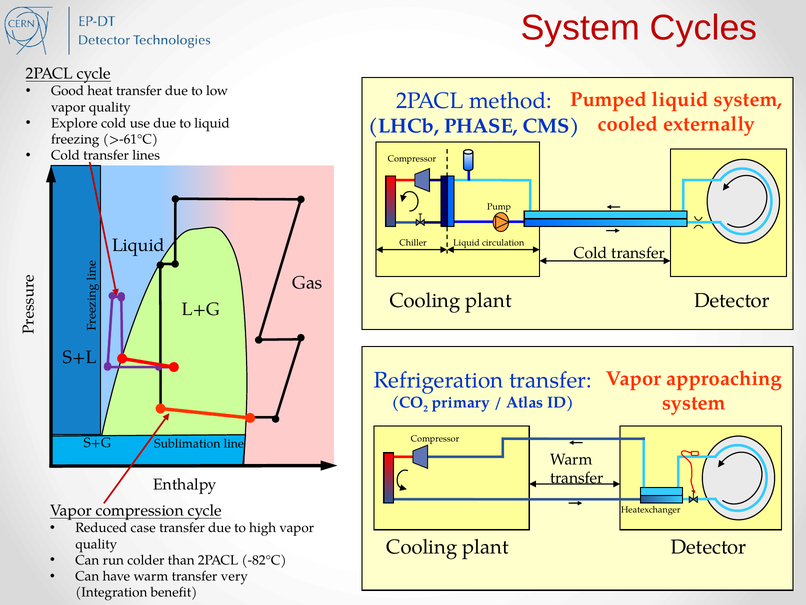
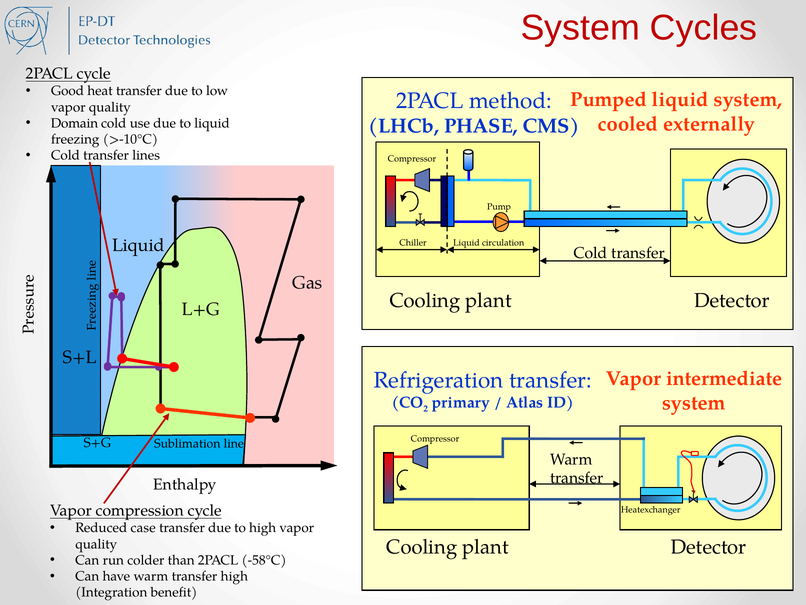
Explore: Explore -> Domain
>-61°C: >-61°C -> >-10°C
approaching: approaching -> intermediate
-82°C: -82°C -> -58°C
transfer very: very -> high
